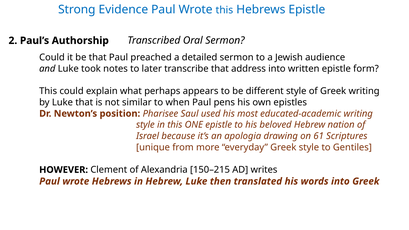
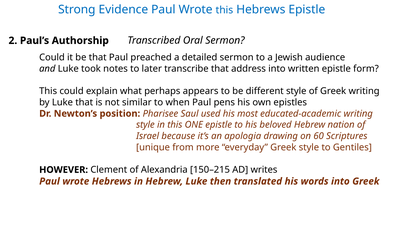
61: 61 -> 60
